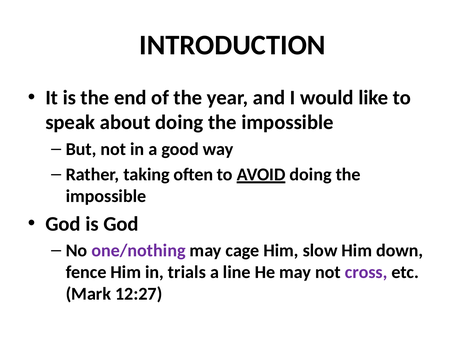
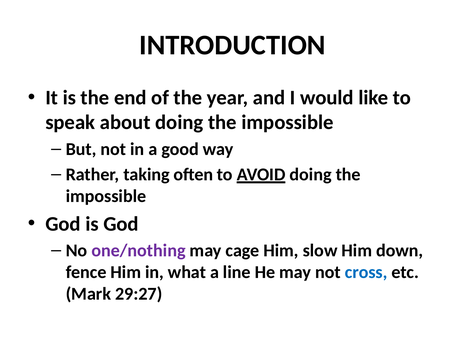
trials: trials -> what
cross colour: purple -> blue
12:27: 12:27 -> 29:27
